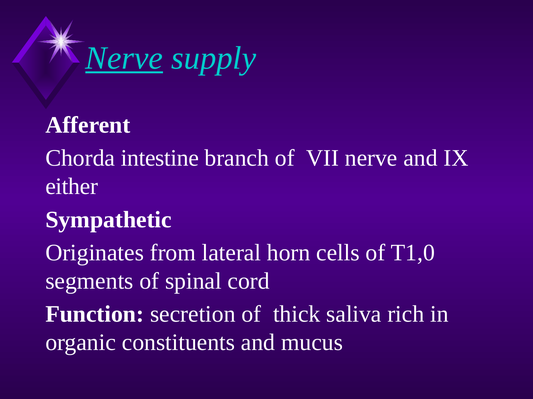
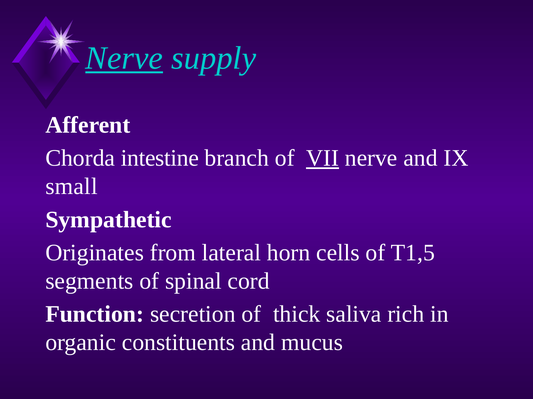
VII underline: none -> present
either: either -> small
T1,0: T1,0 -> T1,5
